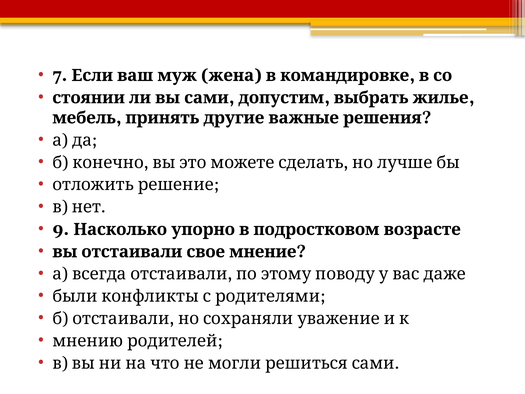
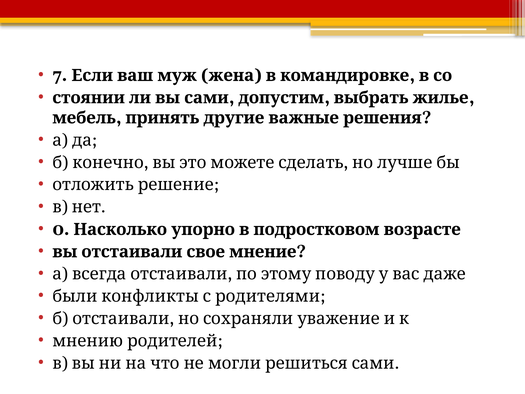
9: 9 -> 0
